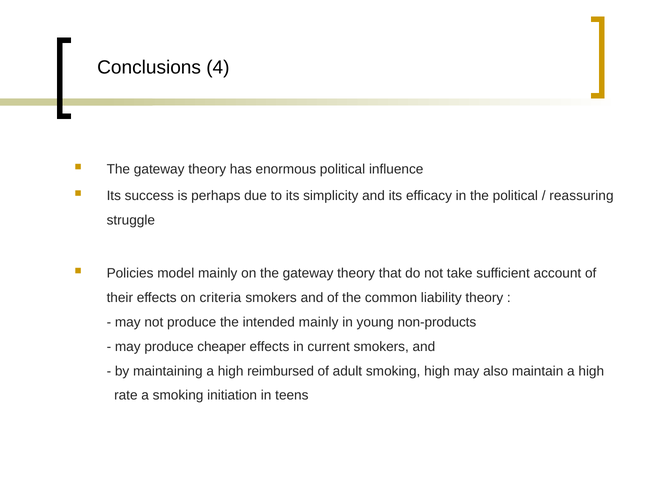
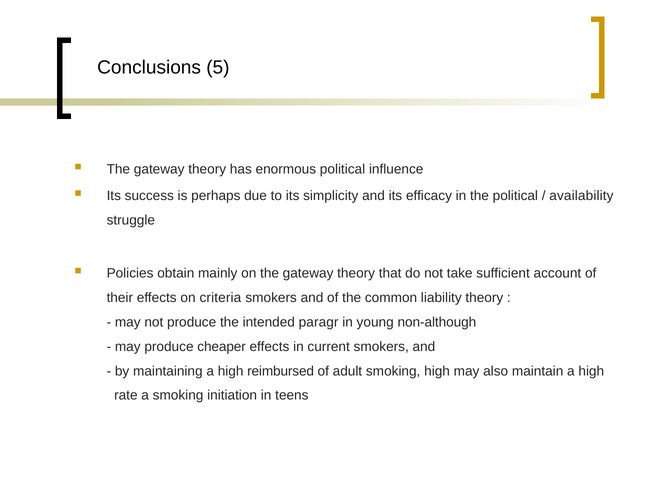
4: 4 -> 5
reassuring: reassuring -> availability
model: model -> obtain
intended mainly: mainly -> paragr
non-products: non-products -> non-although
